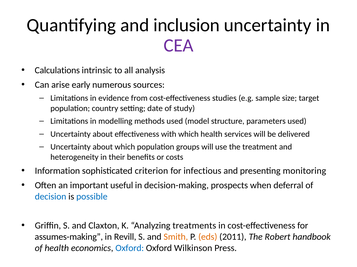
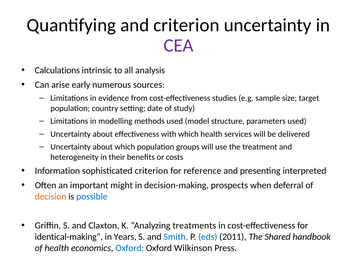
and inclusion: inclusion -> criterion
infectious: infectious -> reference
monitoring: monitoring -> interpreted
useful: useful -> might
decision colour: blue -> orange
assumes-making: assumes-making -> identical-making
Revill: Revill -> Years
Smith colour: orange -> blue
eds colour: orange -> blue
Robert: Robert -> Shared
